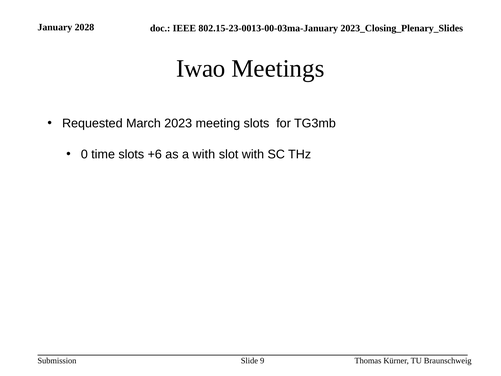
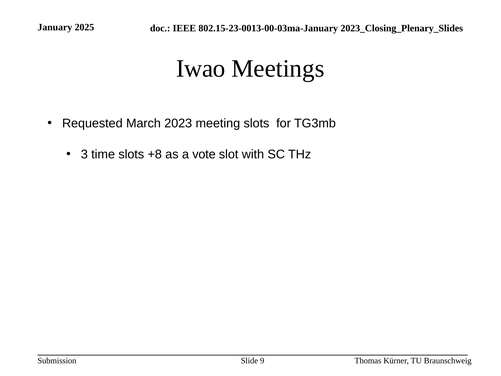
2028: 2028 -> 2025
0: 0 -> 3
+6: +6 -> +8
a with: with -> vote
